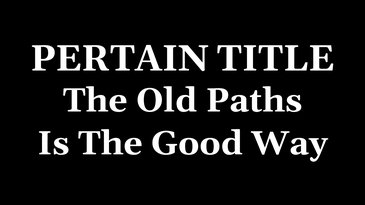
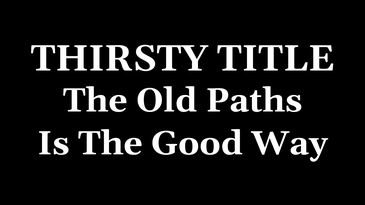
PERTAIN: PERTAIN -> THIRSTY
